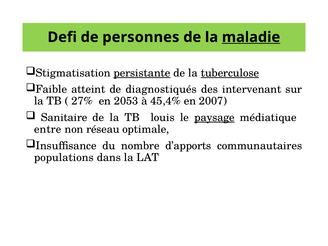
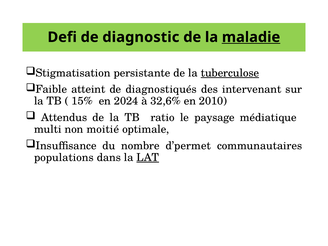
personnes: personnes -> diagnostic
persistante underline: present -> none
27%: 27% -> 15%
2053: 2053 -> 2024
45,4%: 45,4% -> 32,6%
2007: 2007 -> 2010
Sanitaire: Sanitaire -> Attendus
louis: louis -> ratio
paysage underline: present -> none
entre: entre -> multi
réseau: réseau -> moitié
d’apports: d’apports -> d’permet
LAT underline: none -> present
